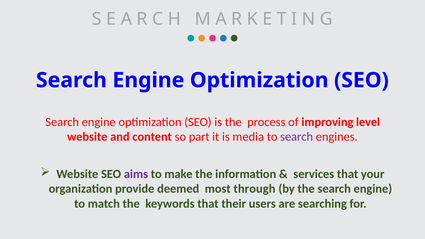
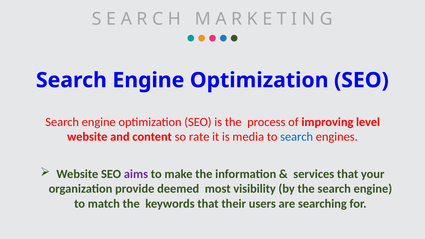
part: part -> rate
search at (297, 137) colour: purple -> blue
through: through -> visibility
